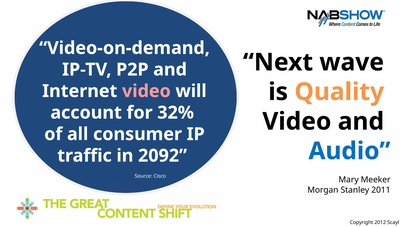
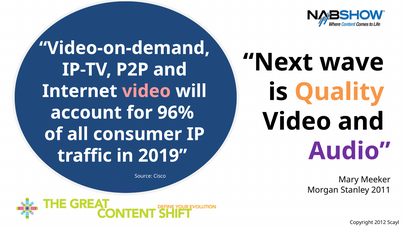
32%: 32% -> 96%
Audio colour: blue -> purple
2092: 2092 -> 2019
